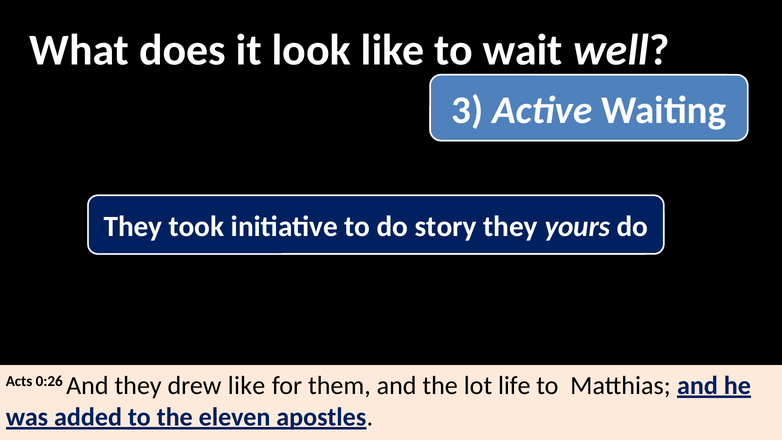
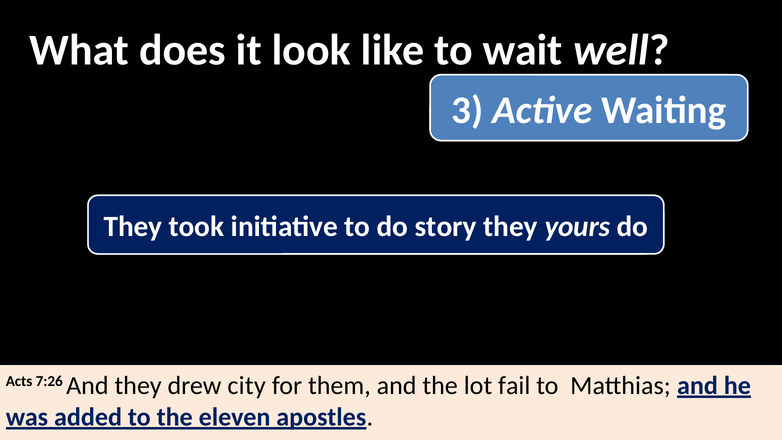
0:26: 0:26 -> 7:26
drew like: like -> city
life: life -> fail
